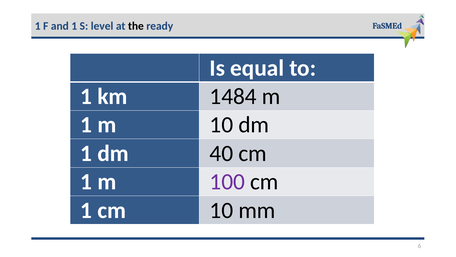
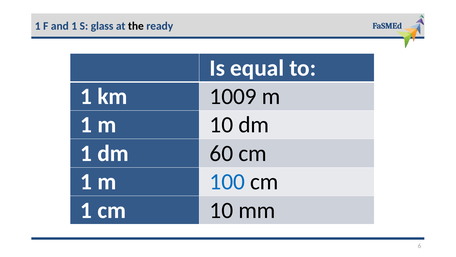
level: level -> glass
1484: 1484 -> 1009
40: 40 -> 60
100 colour: purple -> blue
